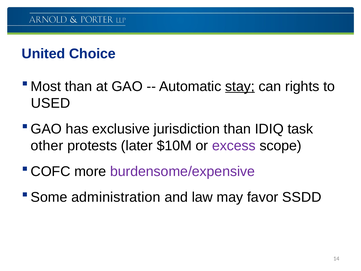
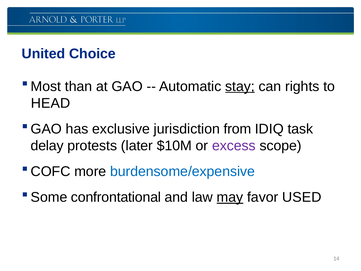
USED: USED -> HEAD
jurisdiction than: than -> from
other: other -> delay
burdensome/expensive colour: purple -> blue
administration: administration -> confrontational
may underline: none -> present
SSDD: SSDD -> USED
